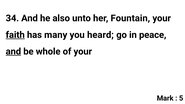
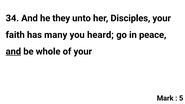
also: also -> they
Fountain: Fountain -> Disciples
faith underline: present -> none
